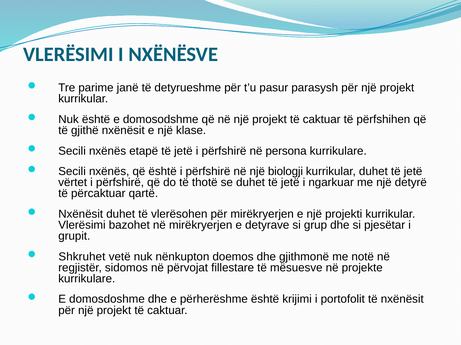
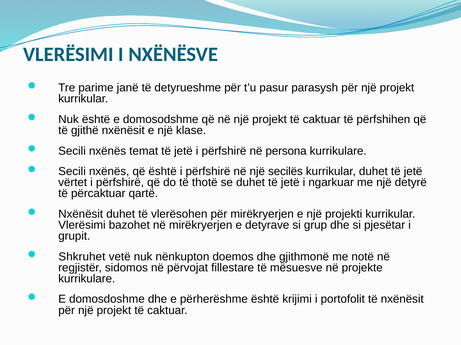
etapë: etapë -> temat
biologji: biologji -> secilës
